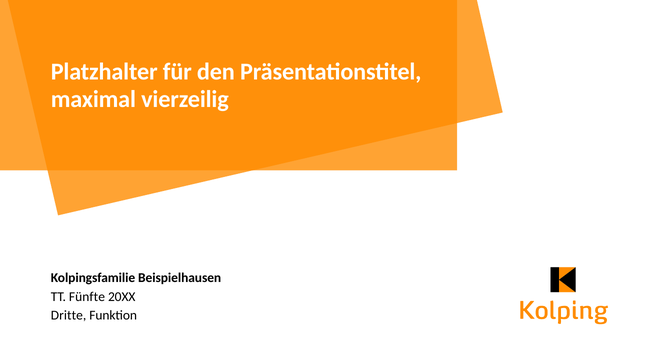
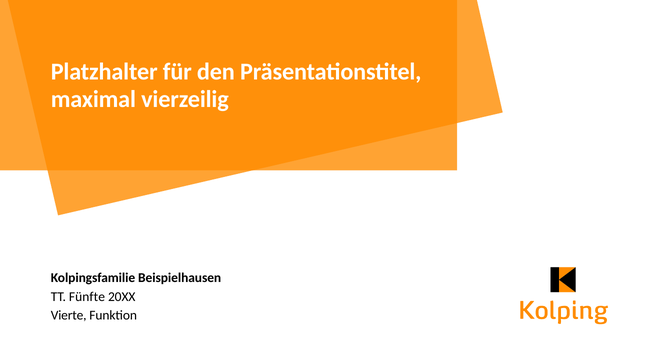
Dritte: Dritte -> Vierte
